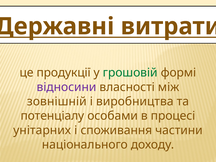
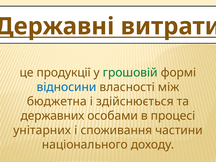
відносини colour: purple -> blue
зовнішній: зовнішній -> бюджетна
виробництва: виробництва -> здійснюється
потенціалу: потенціалу -> державних
